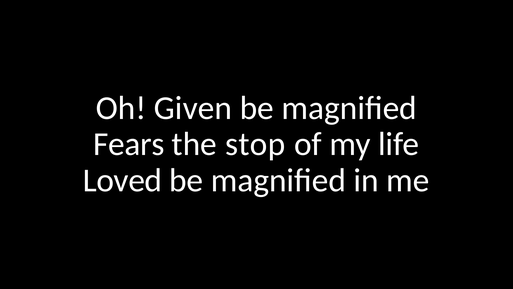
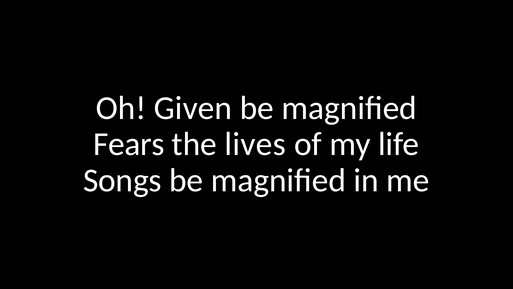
stop: stop -> lives
Loved: Loved -> Songs
